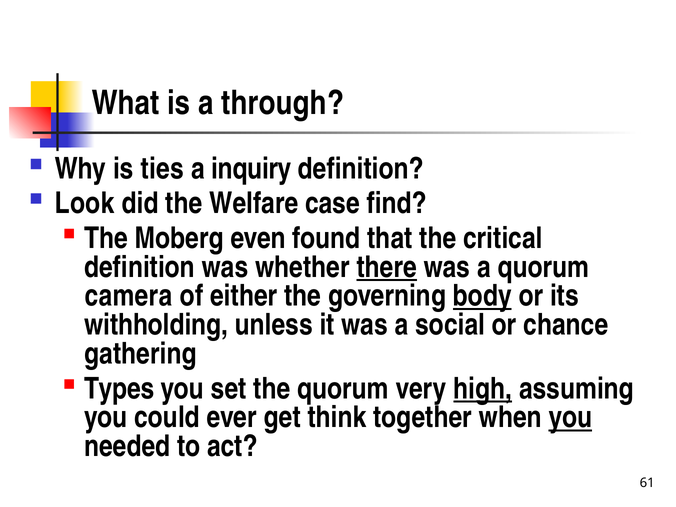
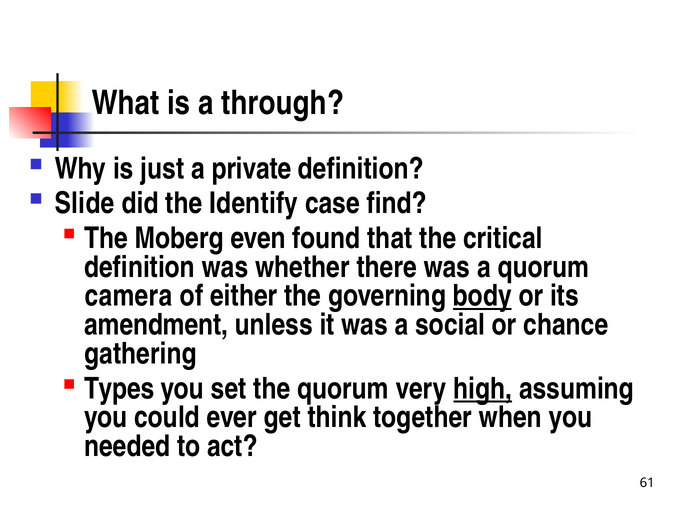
ties: ties -> just
inquiry: inquiry -> private
Look: Look -> Slide
Welfare: Welfare -> Identify
there underline: present -> none
withholding: withholding -> amendment
you at (570, 417) underline: present -> none
